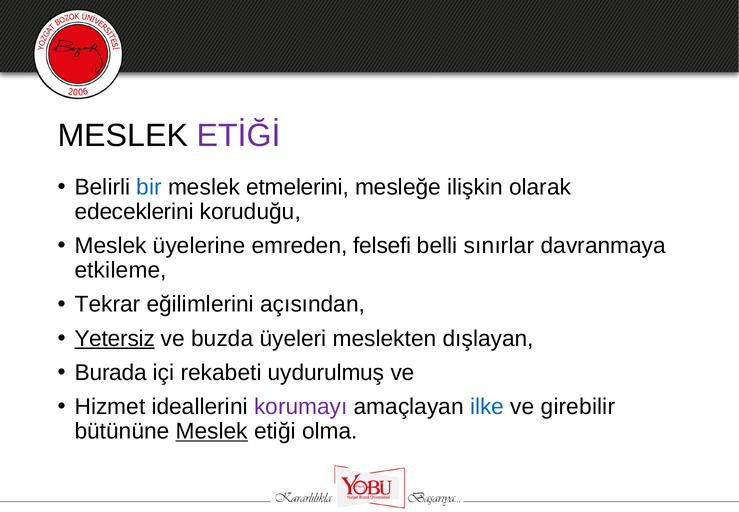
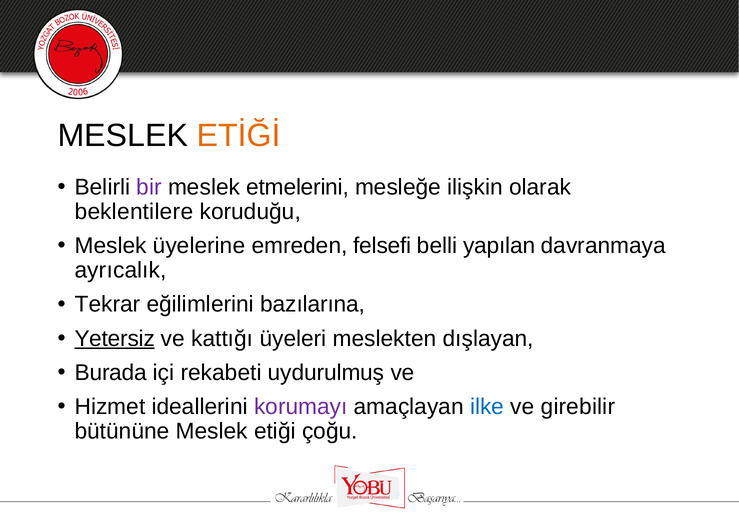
ETİĞİ colour: purple -> orange
bir colour: blue -> purple
edeceklerini: edeceklerini -> beklentilere
sınırlar: sınırlar -> yapılan
etkileme: etkileme -> ayrıcalık
açısından: açısından -> bazılarına
buzda: buzda -> kattığı
Meslek at (212, 431) underline: present -> none
olma: olma -> çoğu
